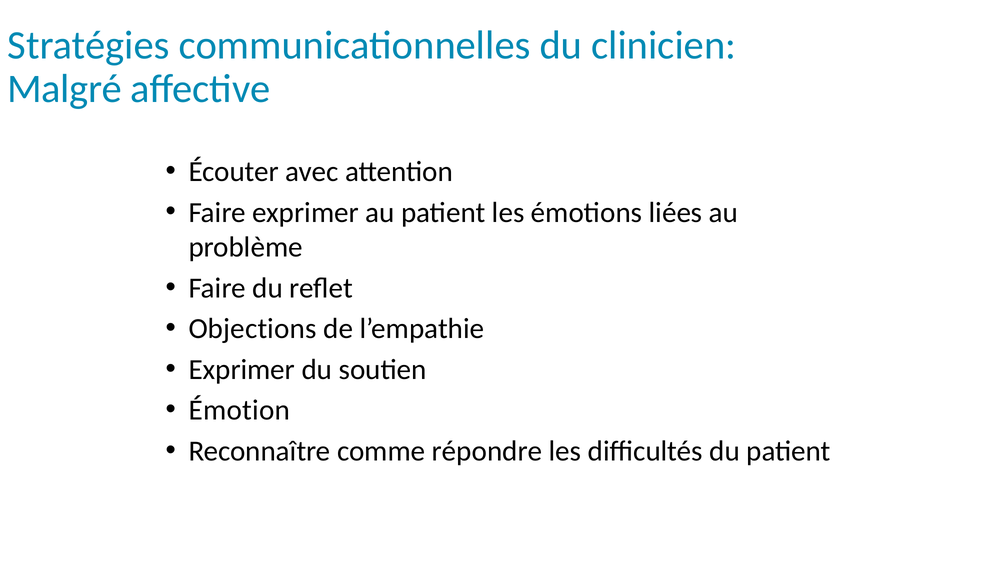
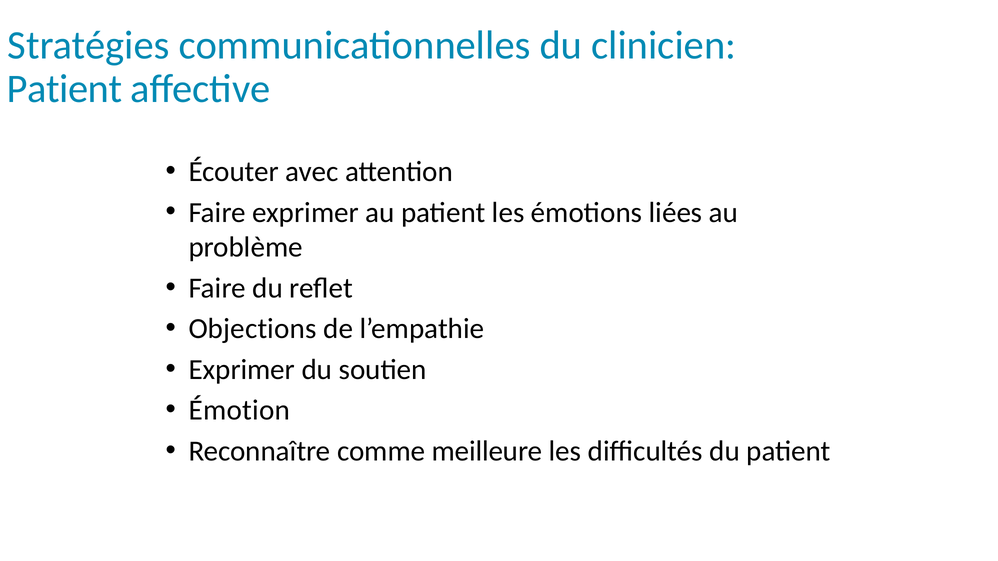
Malgré at (65, 89): Malgré -> Patient
répondre: répondre -> meilleure
